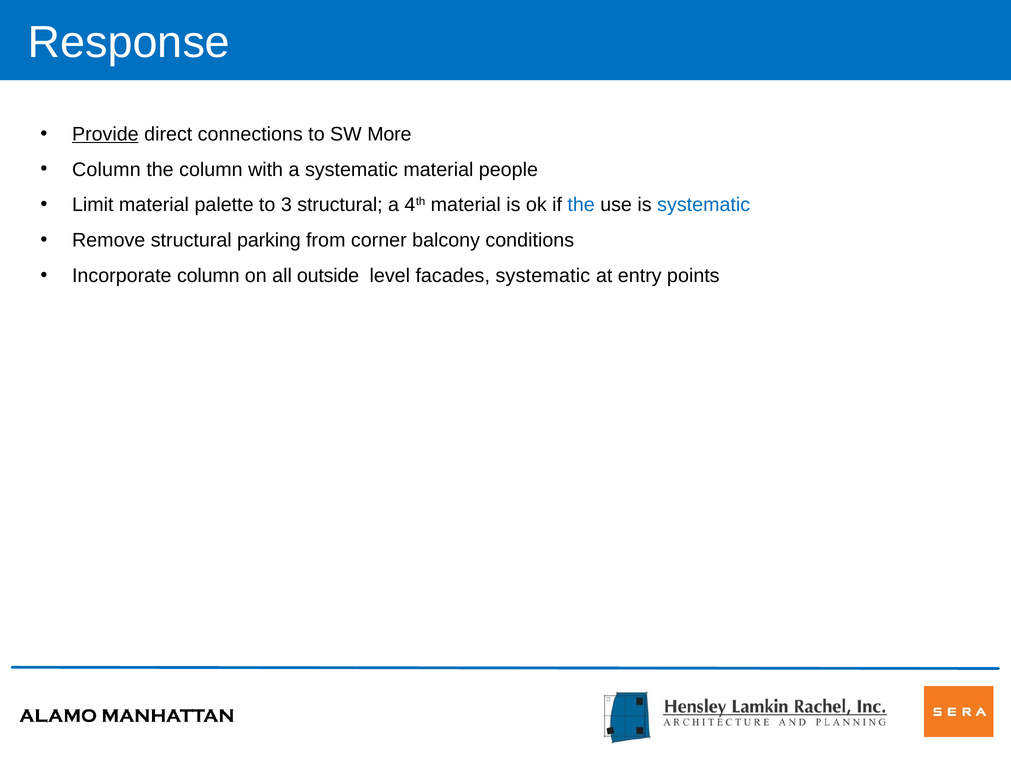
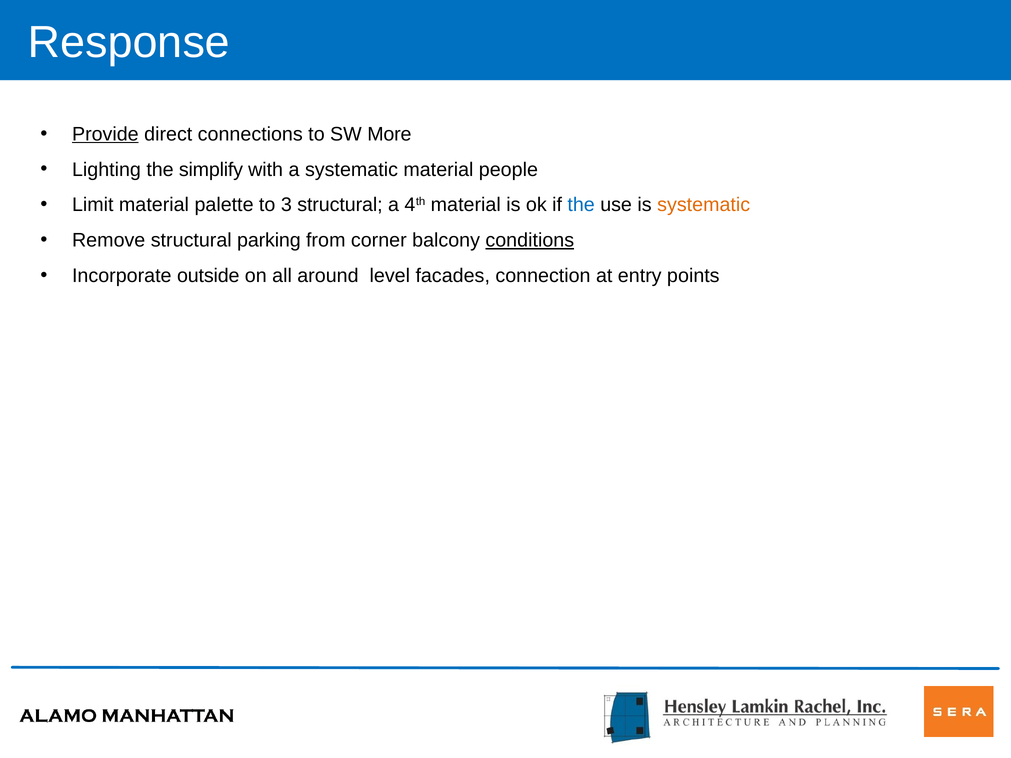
Column at (106, 170): Column -> Lighting
the column: column -> simplify
systematic at (704, 205) colour: blue -> orange
conditions underline: none -> present
Incorporate column: column -> outside
outside: outside -> around
facades systematic: systematic -> connection
